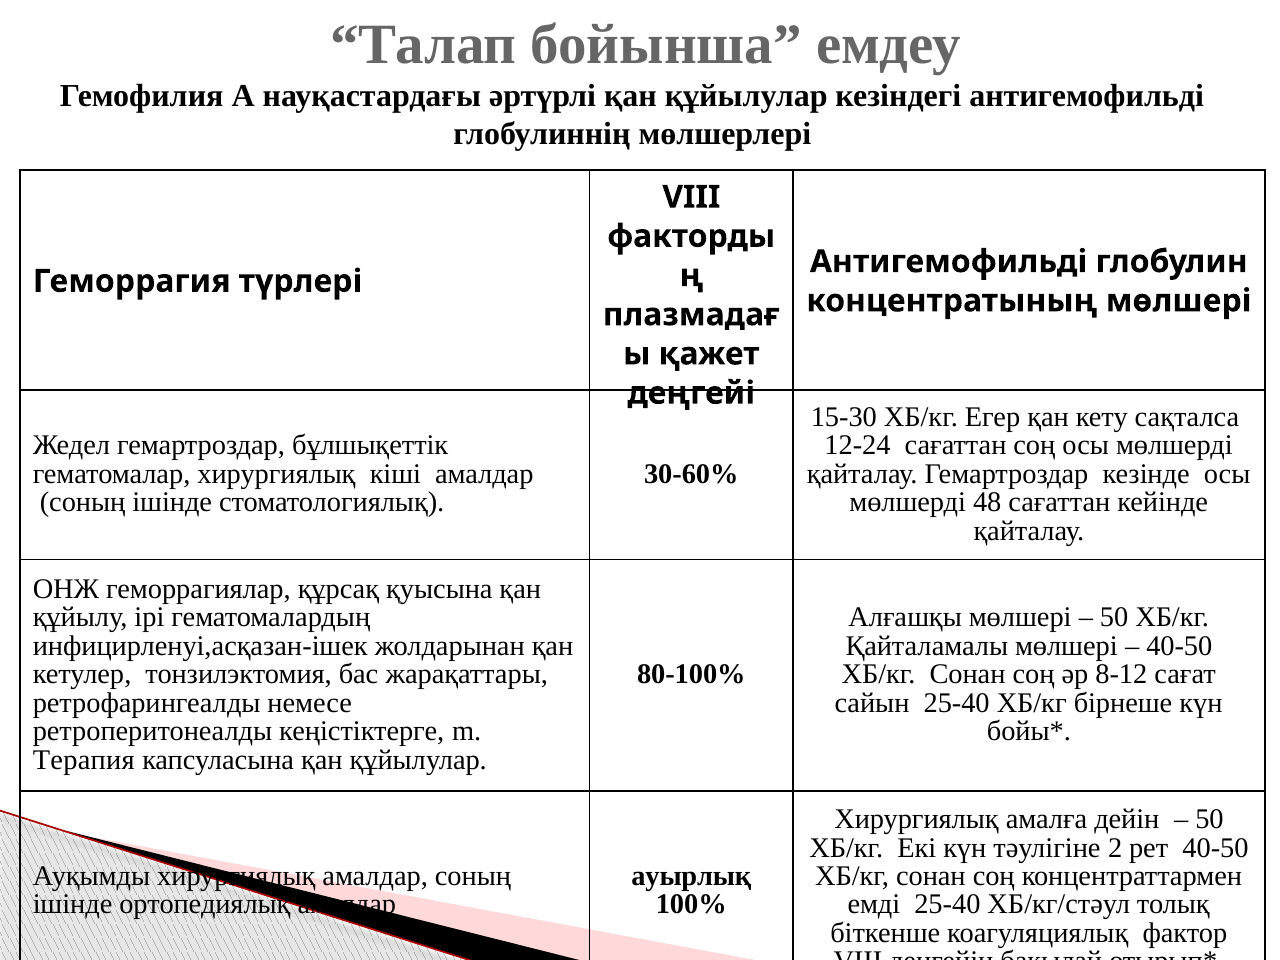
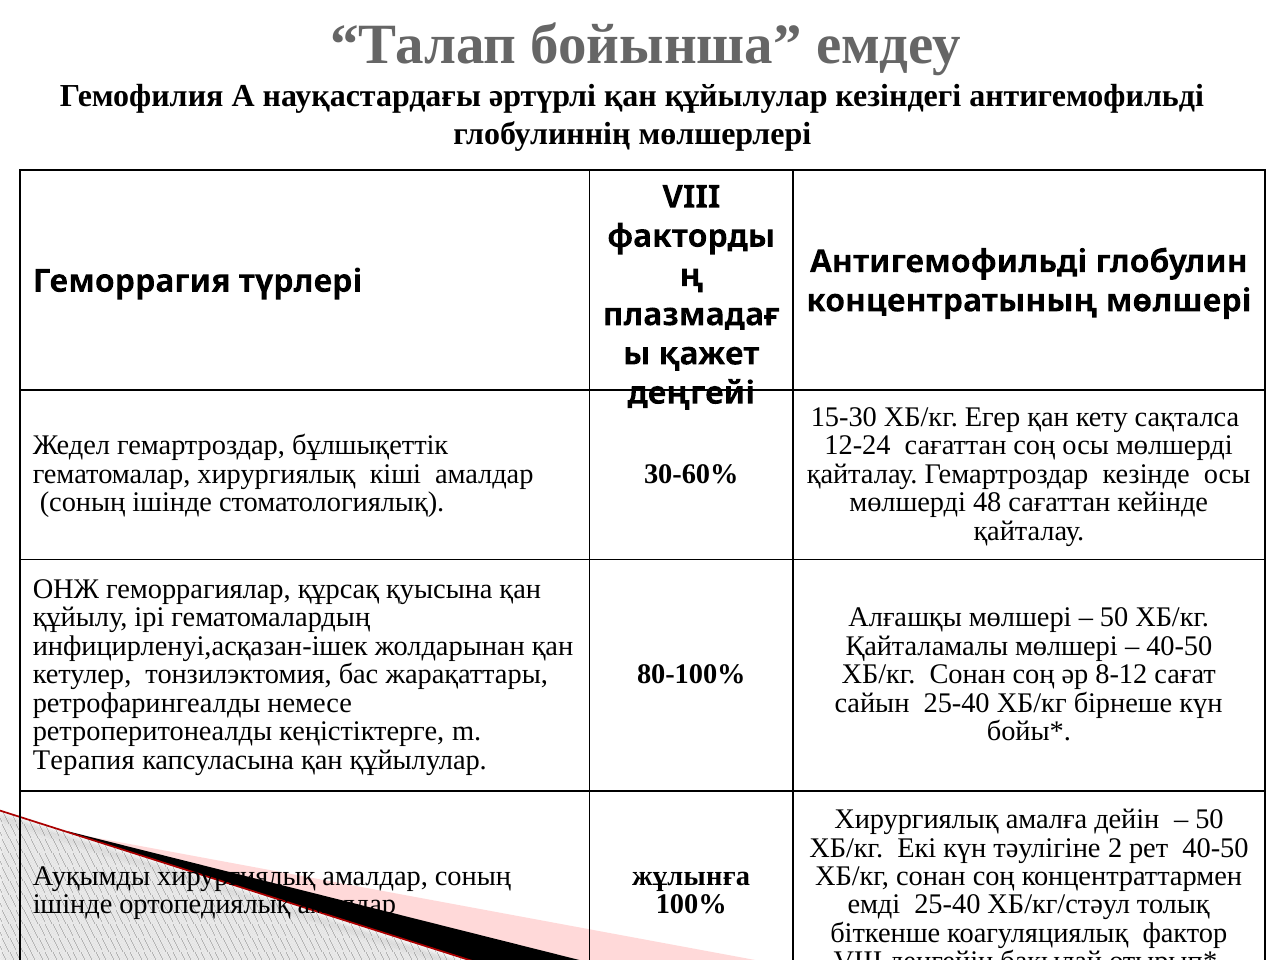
ауырлық: ауырлық -> жұлынға
